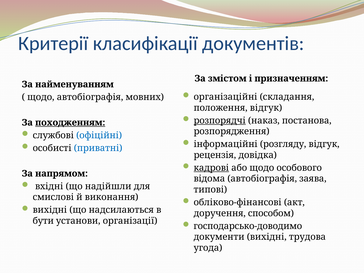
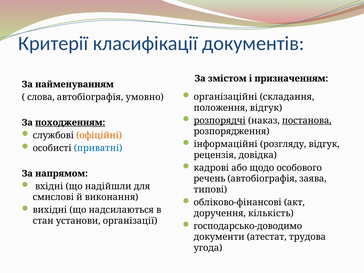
щодо at (41, 97): щодо -> слова
мовних: мовних -> умовно
постанова underline: none -> present
офіційні colour: blue -> orange
кадрові underline: present -> none
відома: відома -> речень
способом: способом -> кількість
бути: бути -> стан
документи вихідні: вихідні -> атестат
